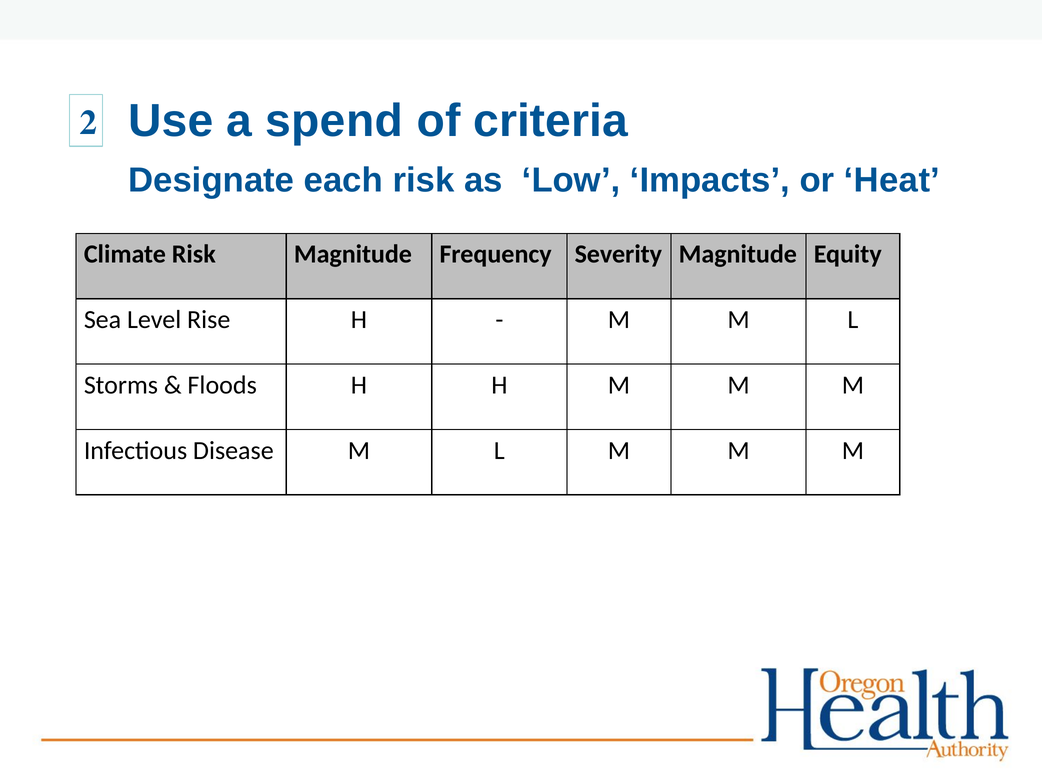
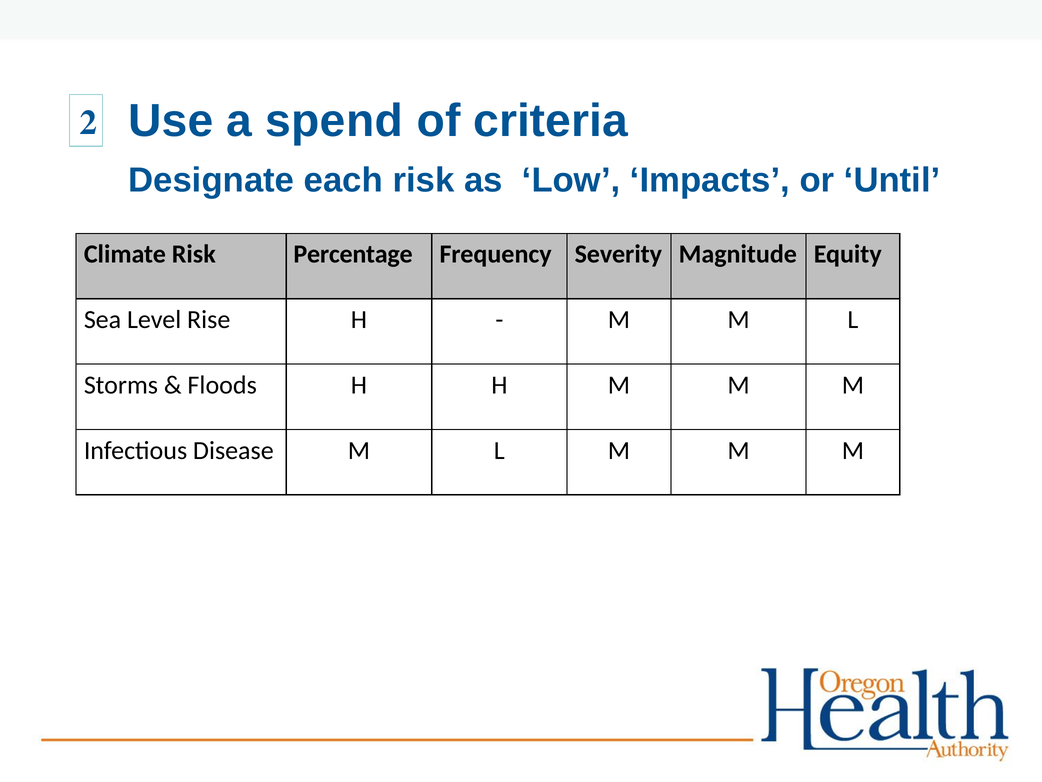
Heat: Heat -> Until
Risk Magnitude: Magnitude -> Percentage
